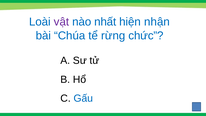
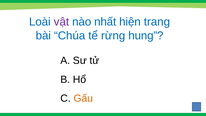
nhận: nhận -> trang
chức: chức -> hung
Gấu colour: blue -> orange
